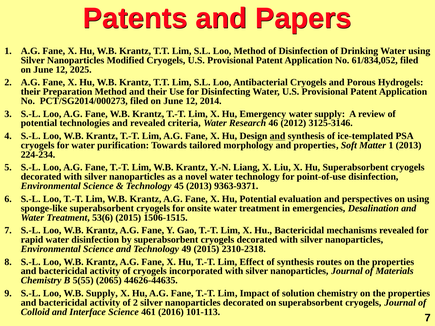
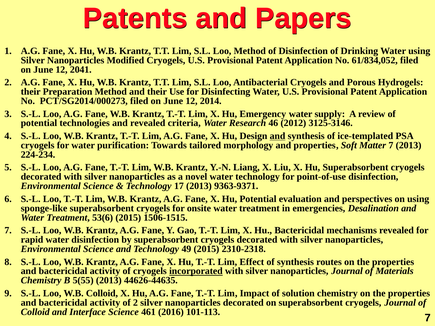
2025: 2025 -> 2041
Matter 1: 1 -> 7
45: 45 -> 17
incorporated underline: none -> present
5(55 2065: 2065 -> 2013
W.B Supply: Supply -> Colloid
